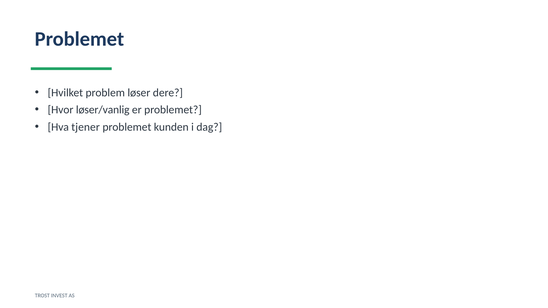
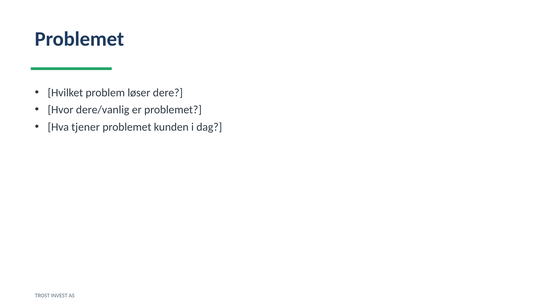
løser/vanlig: løser/vanlig -> dere/vanlig
